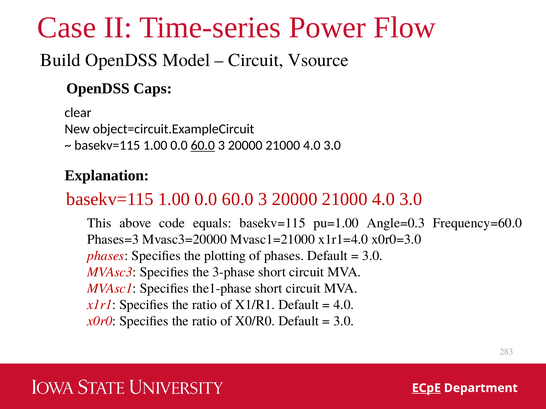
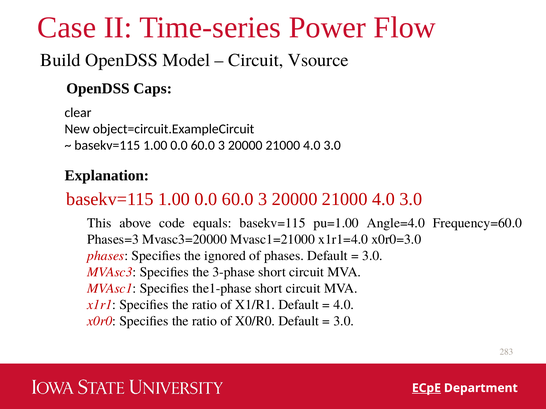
60.0 at (203, 146) underline: present -> none
Angle=0.3: Angle=0.3 -> Angle=4.0
plotting: plotting -> ignored
